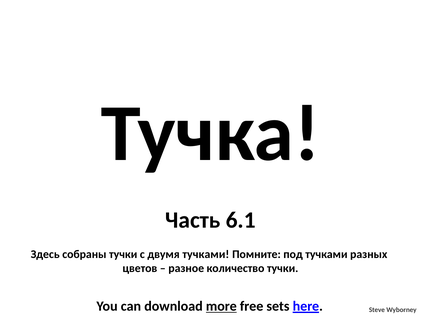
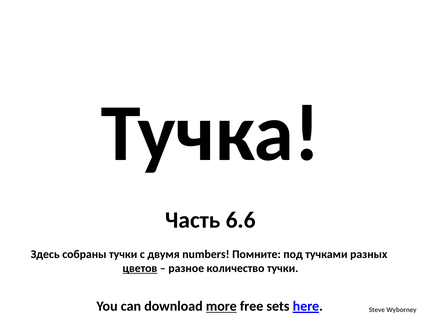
6.1: 6.1 -> 6.6
двумя тучками: тучками -> numbers
цветов underline: none -> present
